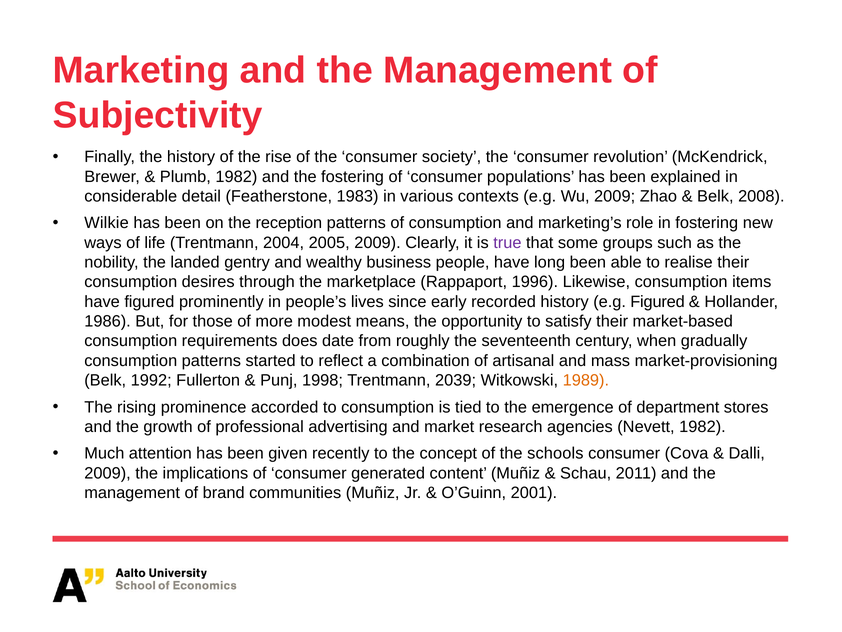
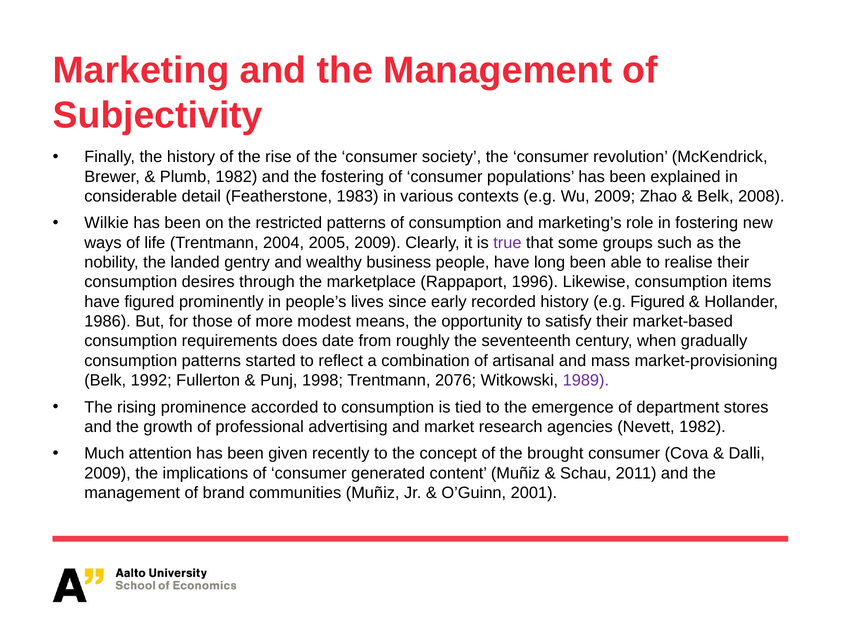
reception: reception -> restricted
2039: 2039 -> 2076
1989 colour: orange -> purple
schools: schools -> brought
